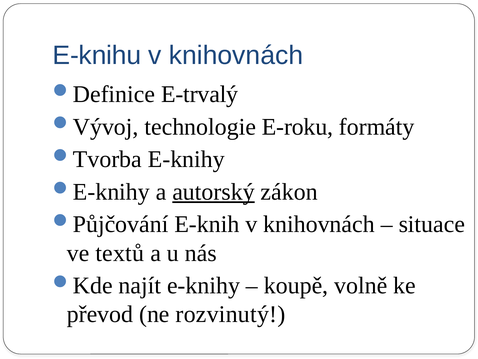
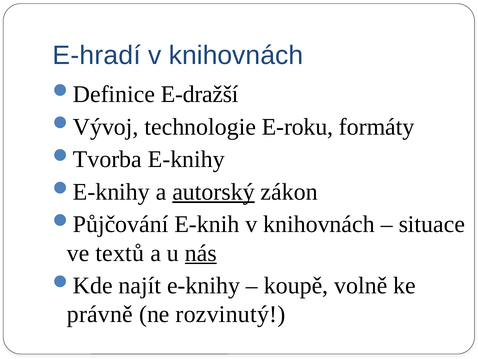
E-knihu: E-knihu -> E-hradí
E-trvalý: E-trvalý -> E-dražší
nás underline: none -> present
převod: převod -> právně
